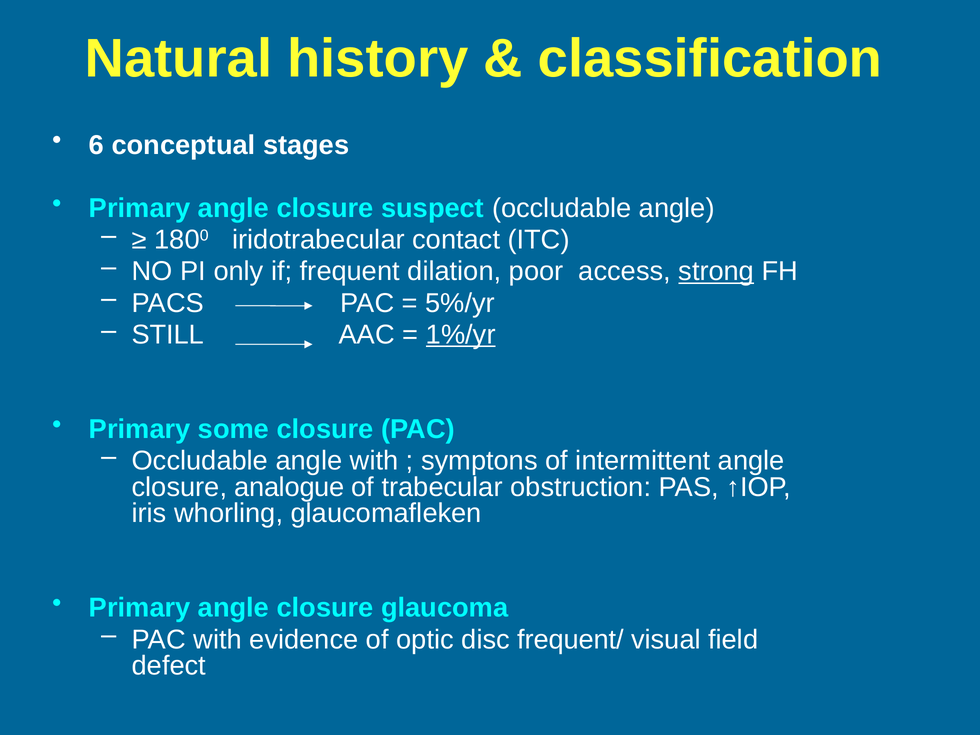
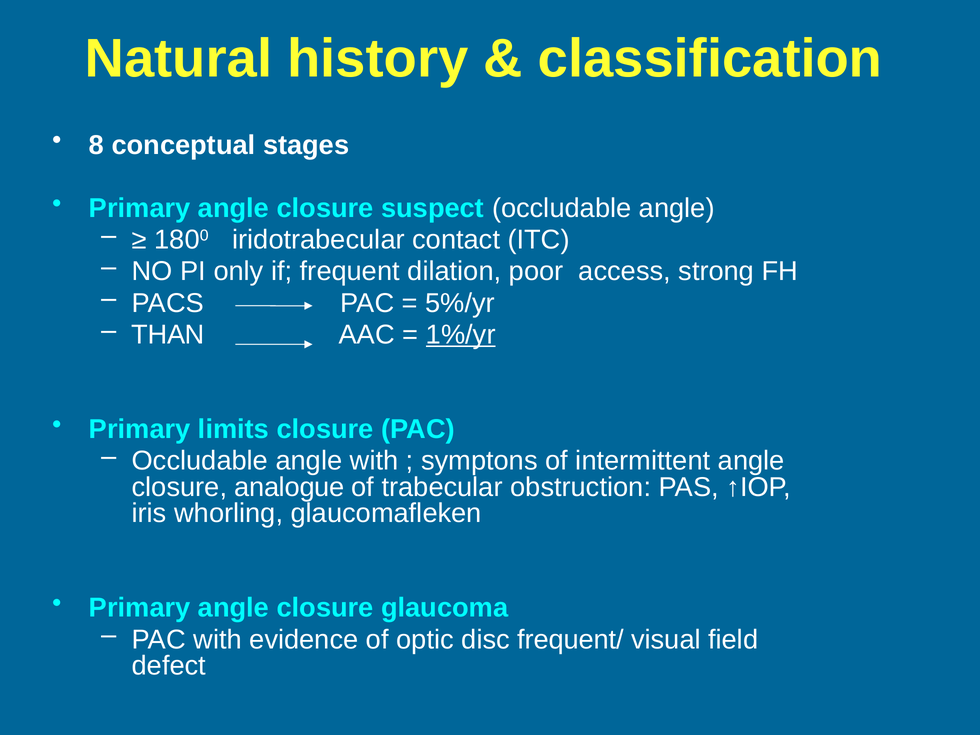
6: 6 -> 8
strong underline: present -> none
STILL: STILL -> THAN
some: some -> limits
